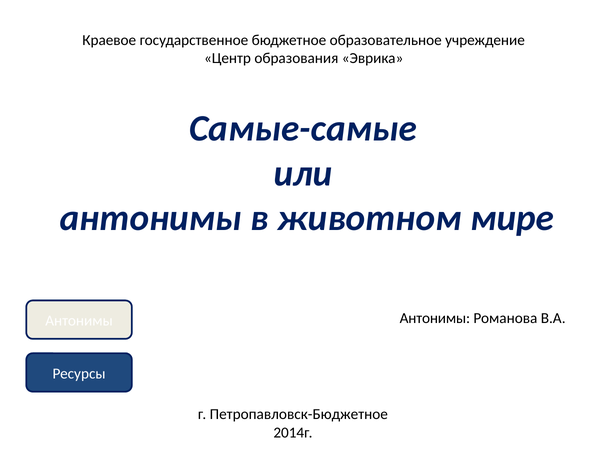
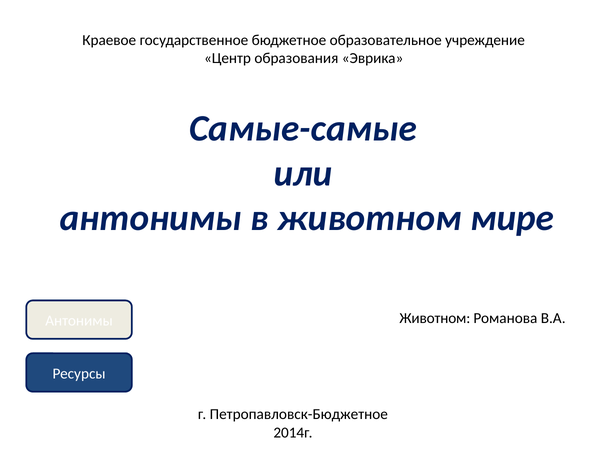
Антонимы at (435, 318): Антонимы -> Животном
